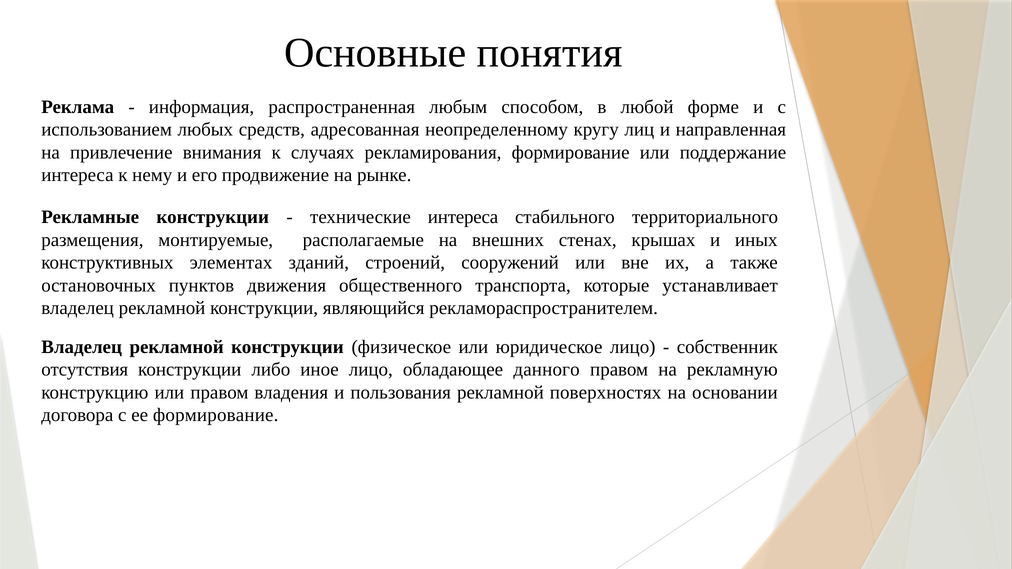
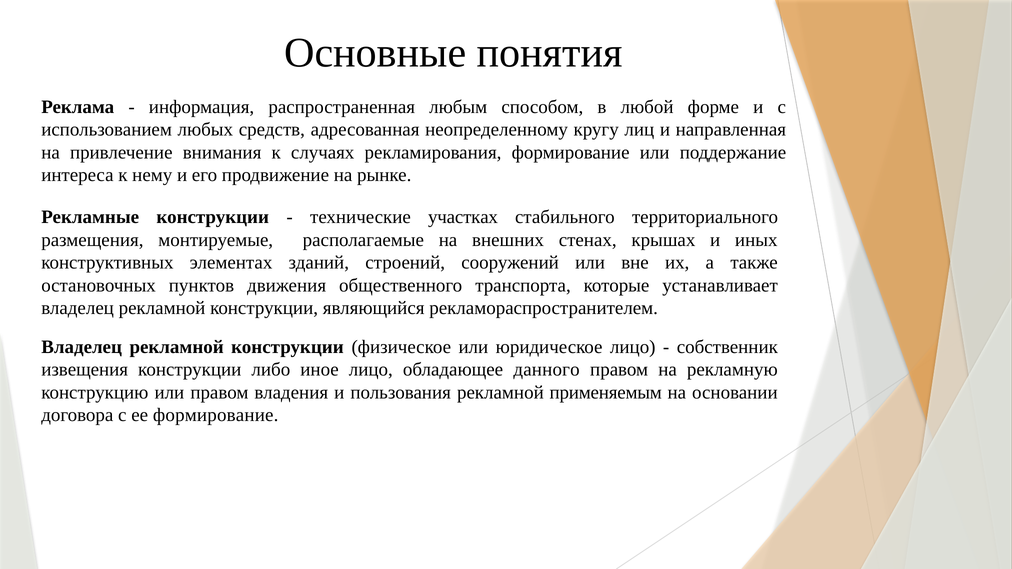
технические интереса: интереса -> участках
отсутствия: отсутствия -> извещения
поверхностях: поверхностях -> применяемым
